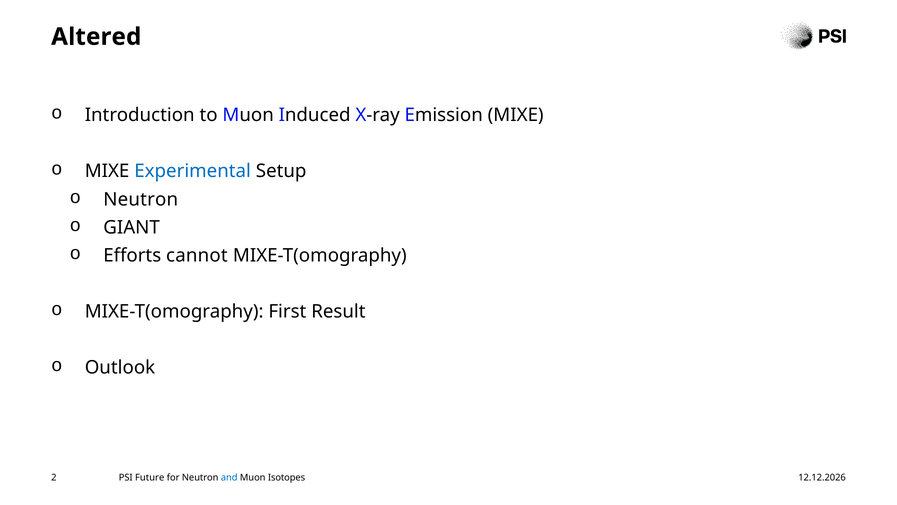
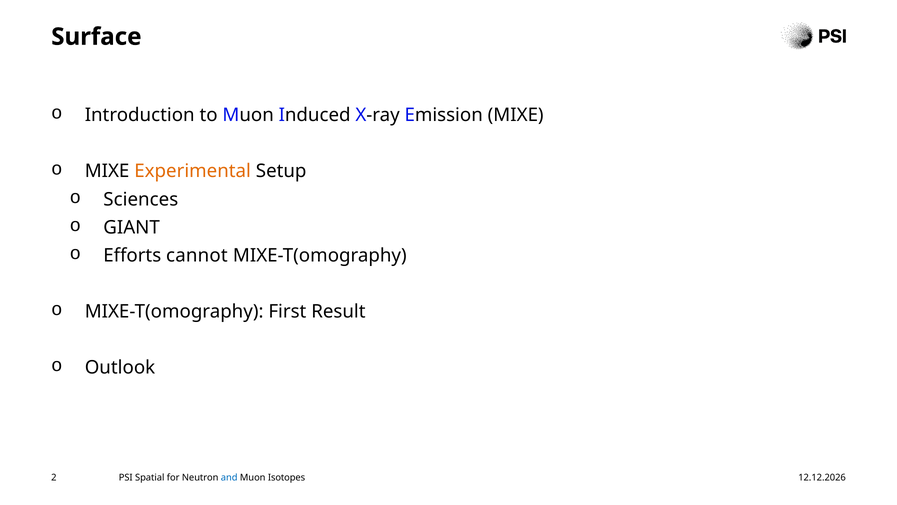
Altered: Altered -> Surface
Experimental colour: blue -> orange
Neutron at (141, 199): Neutron -> Sciences
Future: Future -> Spatial
